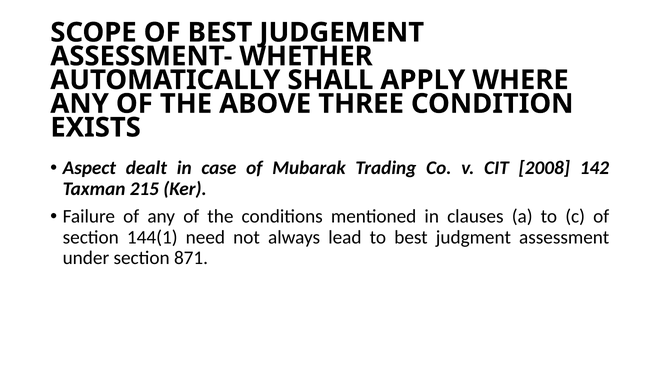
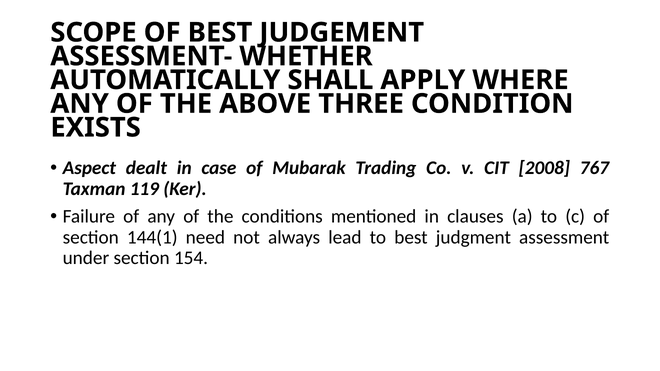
142: 142 -> 767
215: 215 -> 119
871: 871 -> 154
